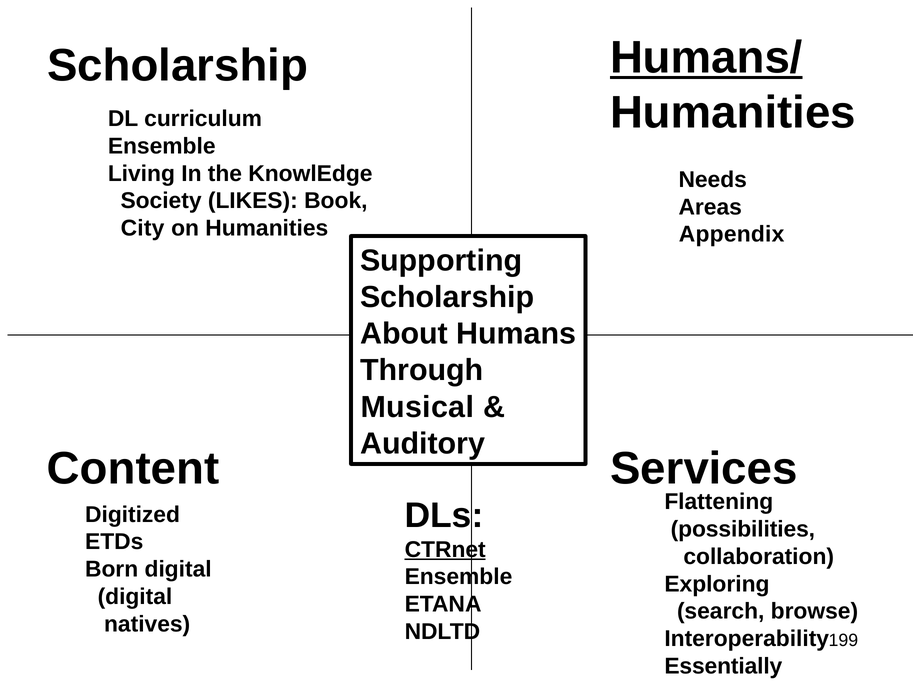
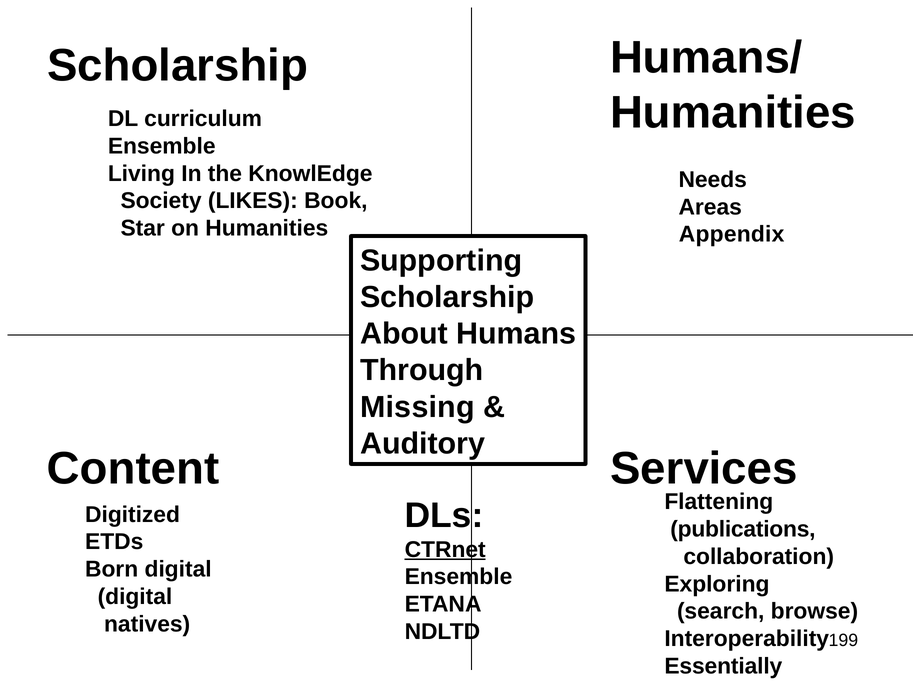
Humans/ underline: present -> none
City: City -> Star
Musical: Musical -> Missing
possibilities: possibilities -> publications
